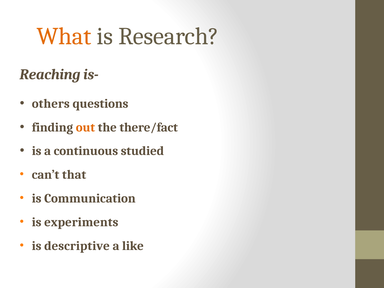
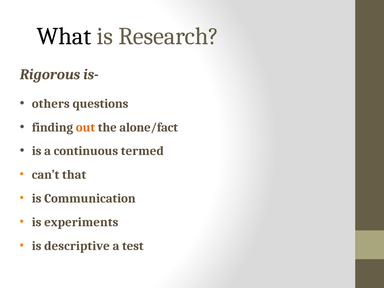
What colour: orange -> black
Reaching: Reaching -> Rigorous
there/fact: there/fact -> alone/fact
studied: studied -> termed
like: like -> test
